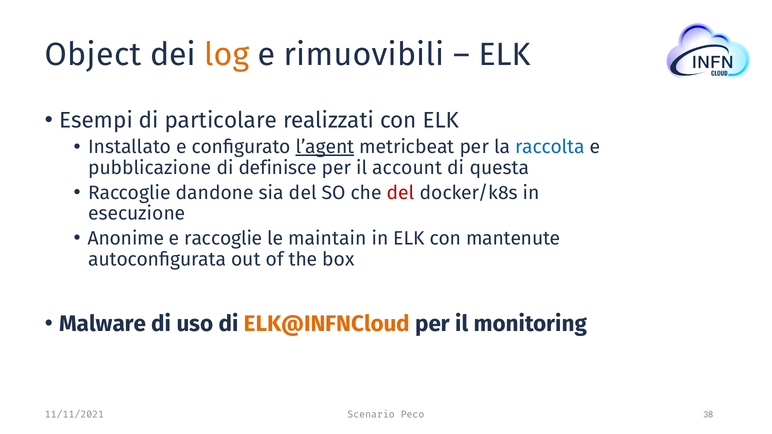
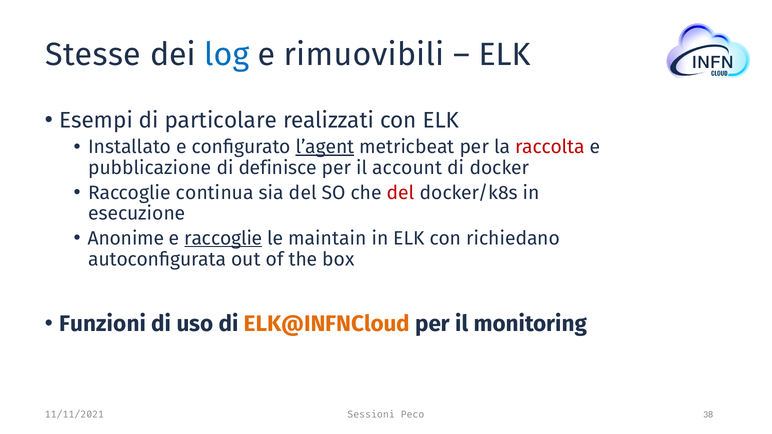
Object: Object -> Stesse
log colour: orange -> blue
raccolta colour: blue -> red
questa: questa -> docker
dandone: dandone -> continua
raccoglie at (223, 238) underline: none -> present
mantenute: mantenute -> richiedano
Malware: Malware -> Funzioni
Scenario: Scenario -> Sessioni
